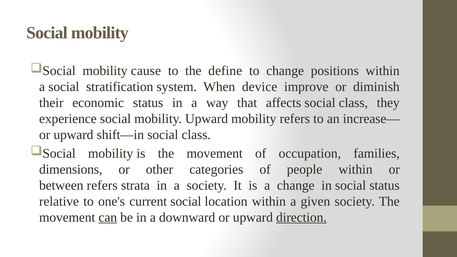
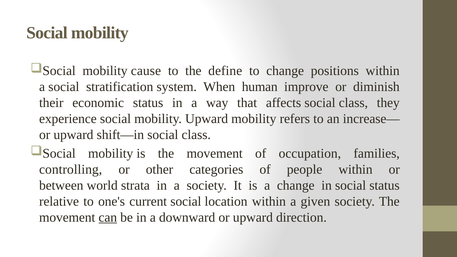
device: device -> human
dimensions: dimensions -> controlling
between refers: refers -> world
direction underline: present -> none
